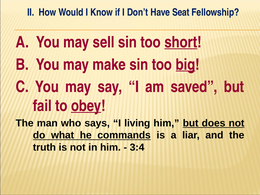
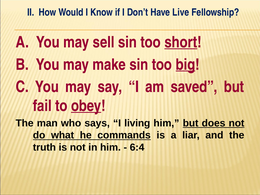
Seat: Seat -> Live
3:4: 3:4 -> 6:4
